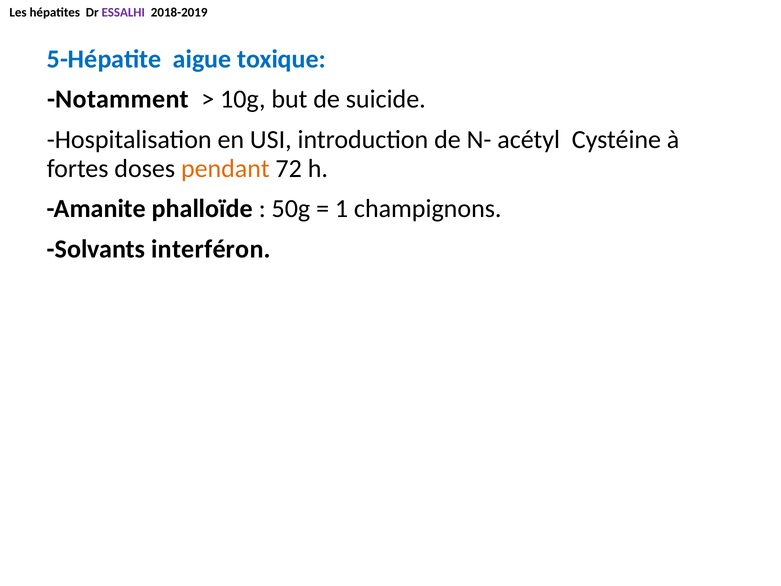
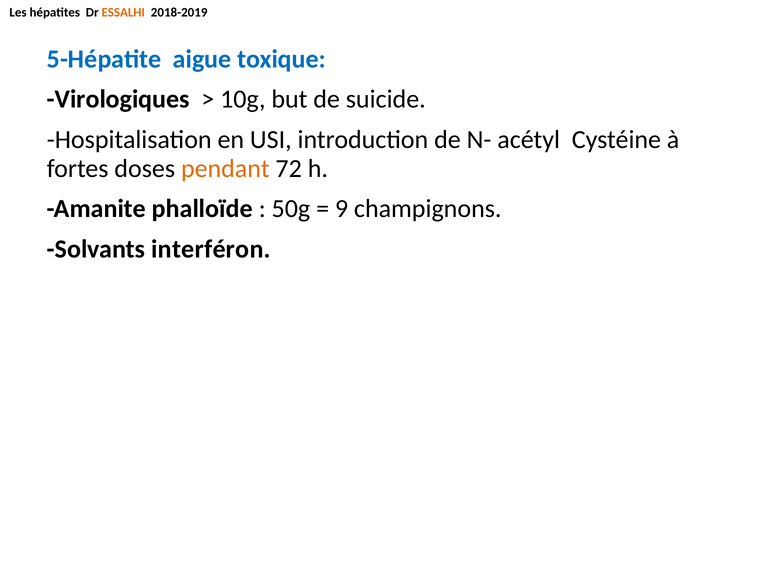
ESSALHI colour: purple -> orange
Notamment: Notamment -> Virologiques
1: 1 -> 9
